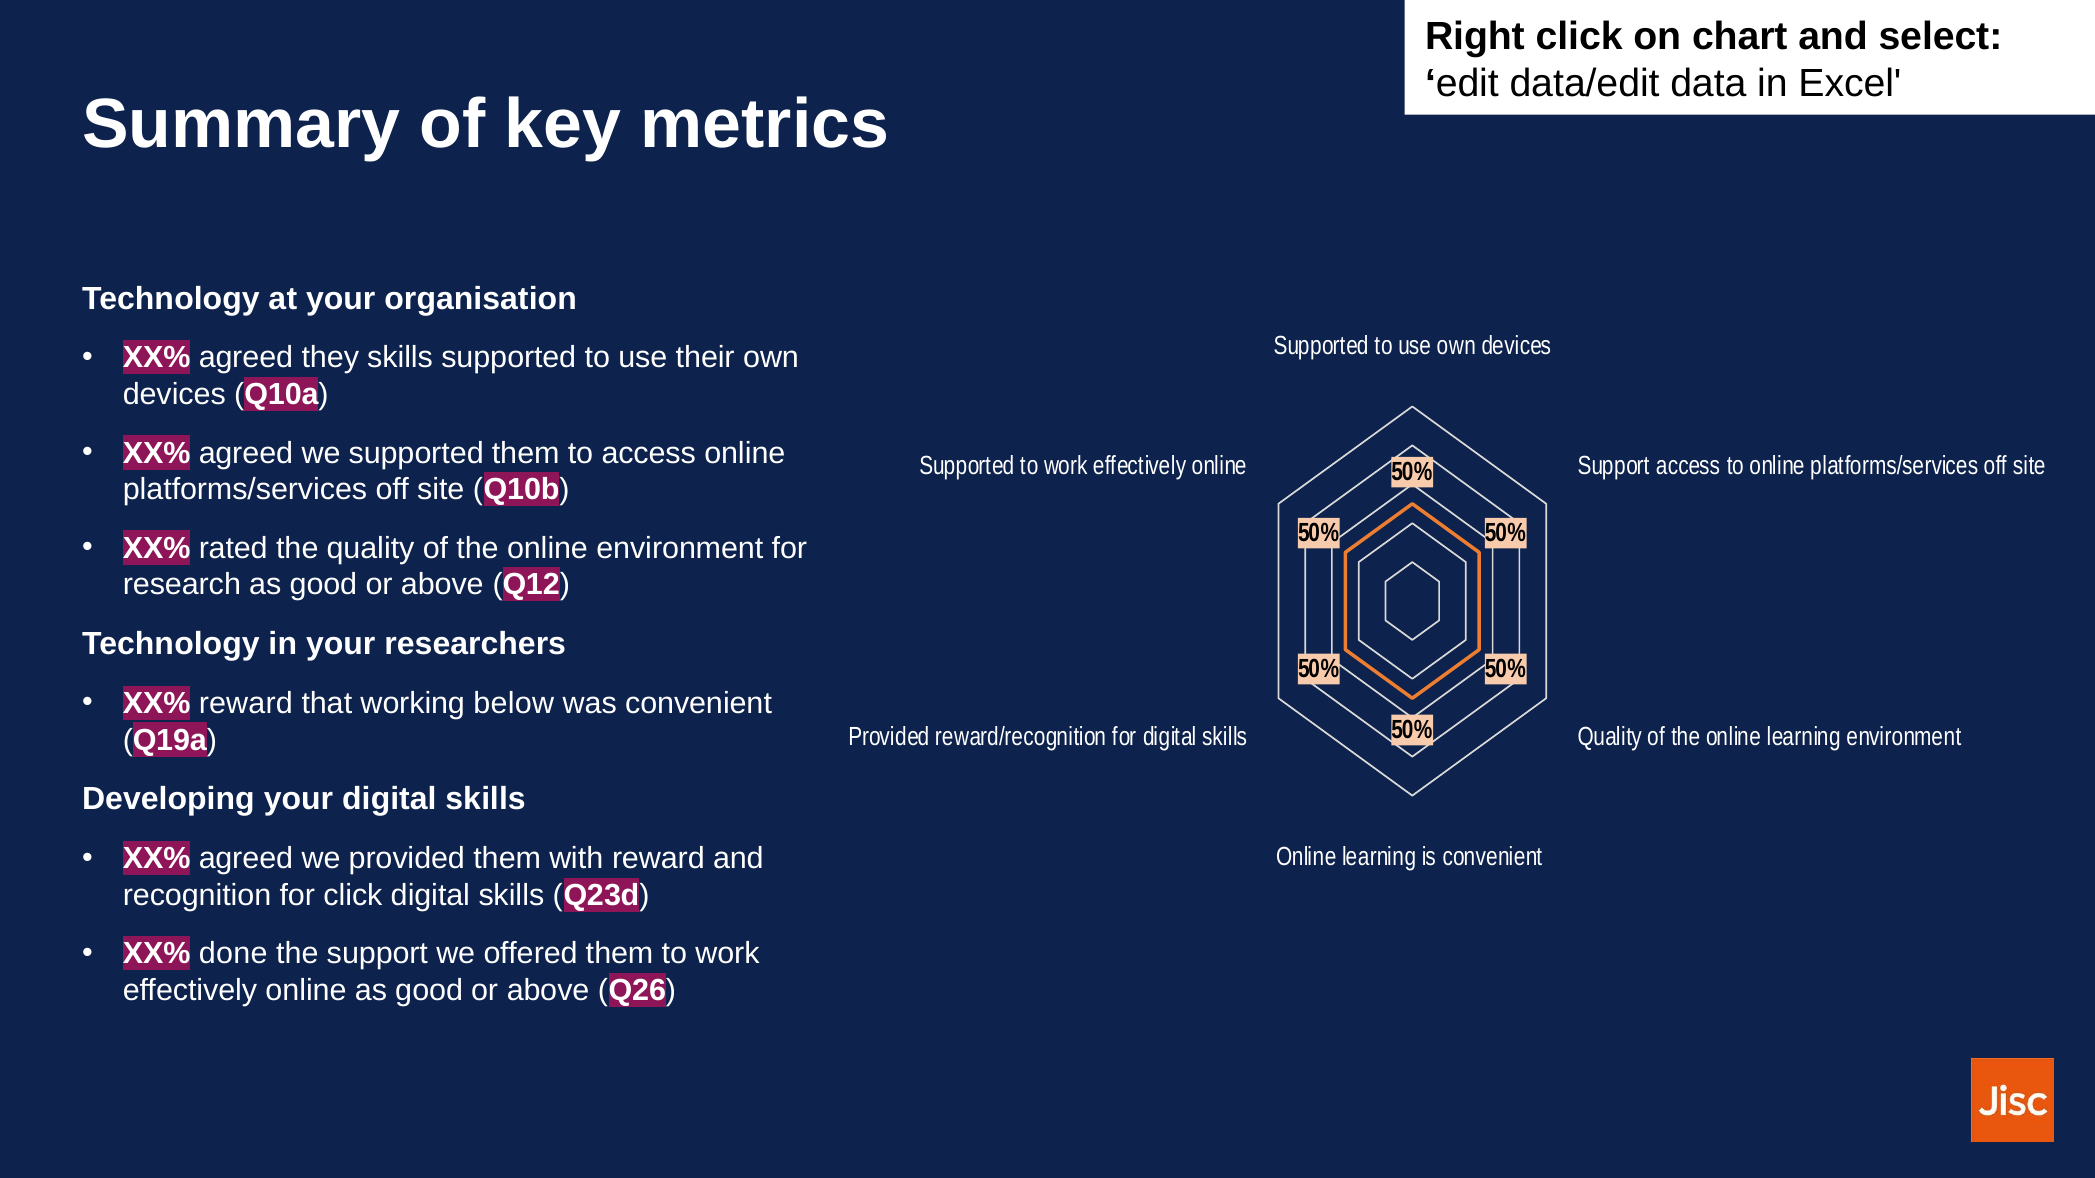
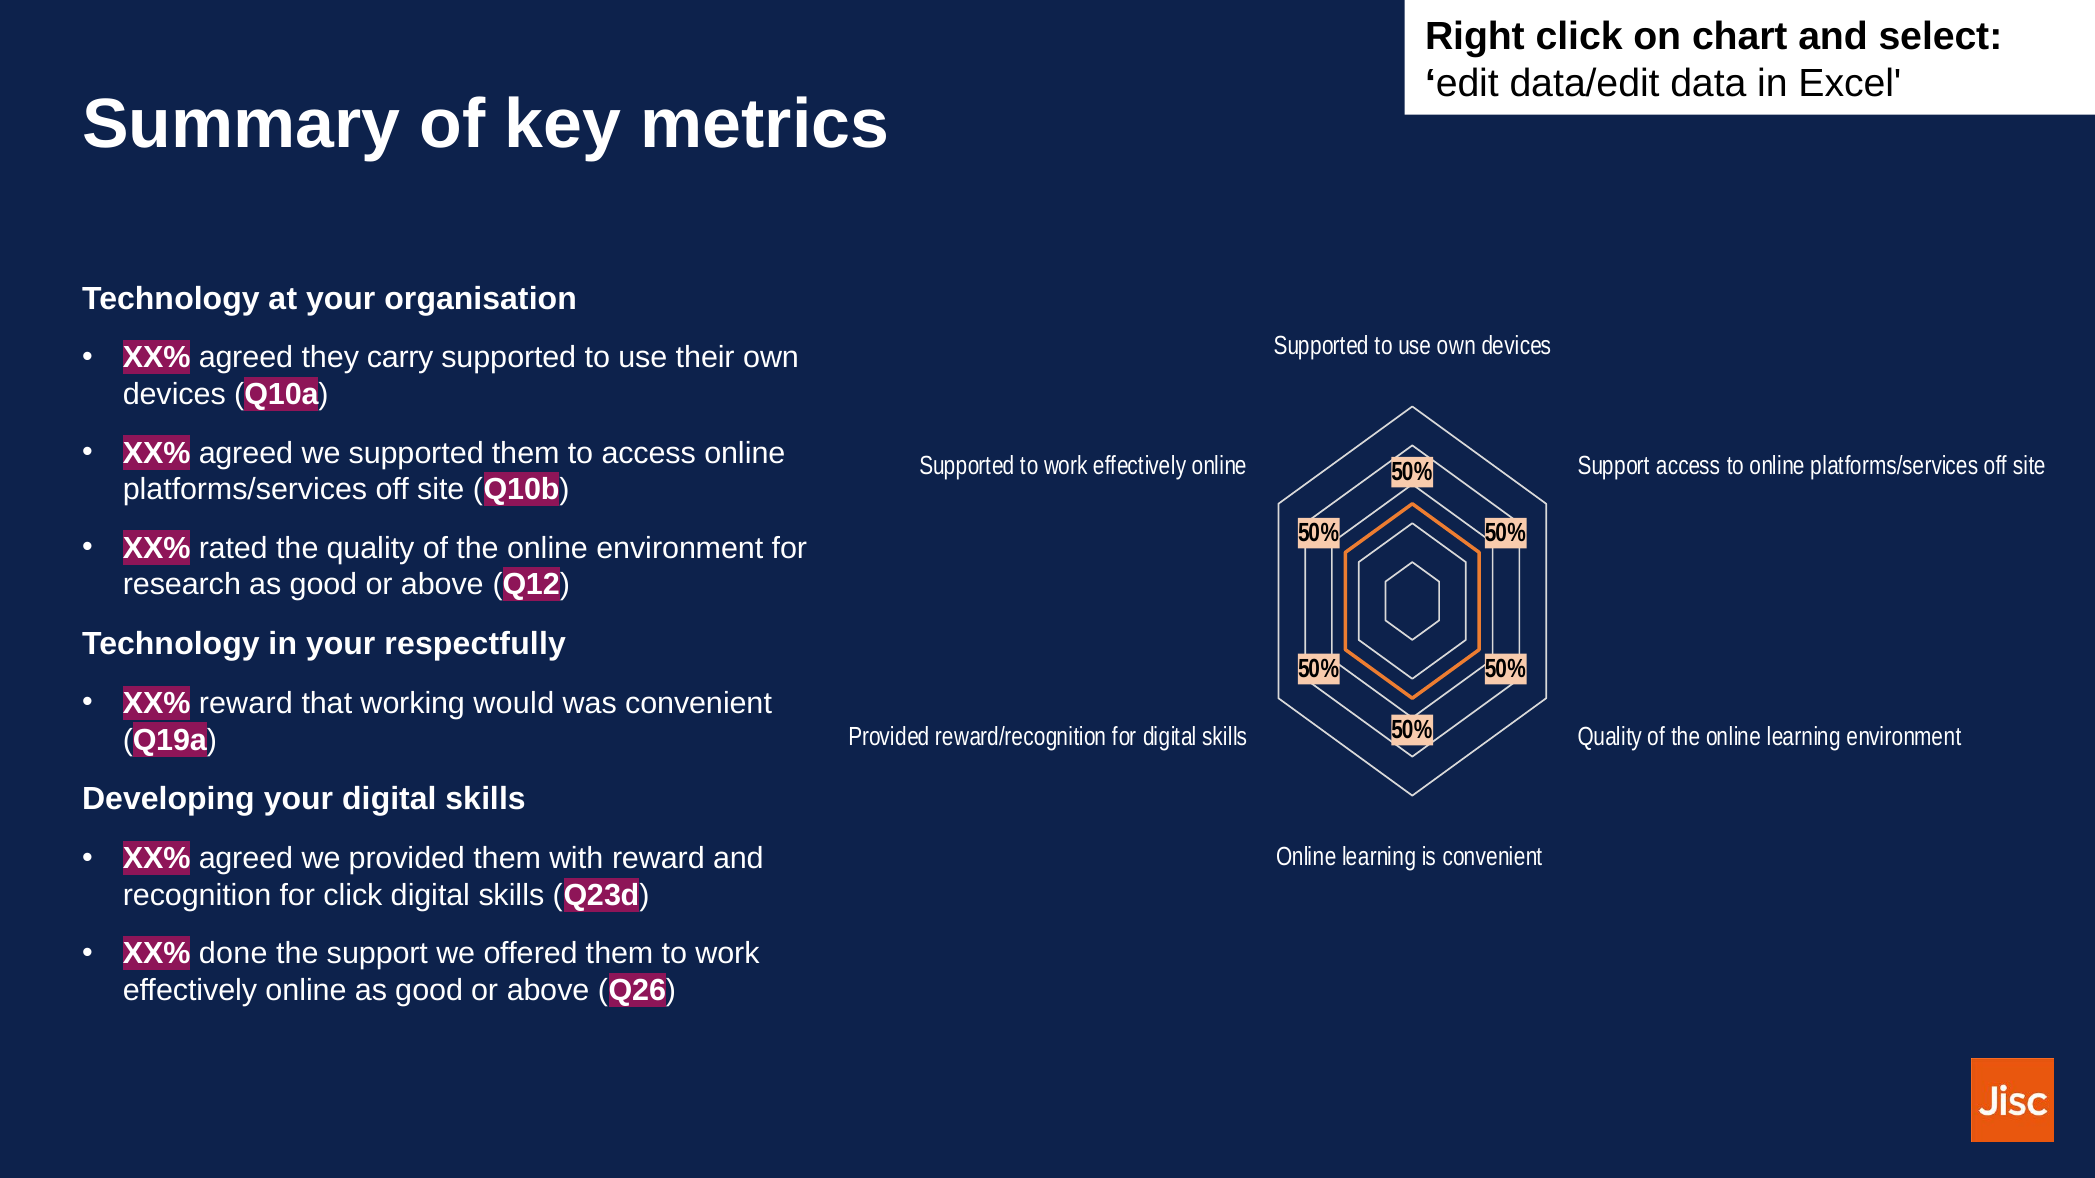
they skills: skills -> carry
researchers: researchers -> respectfully
below: below -> would
